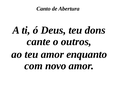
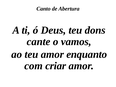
outros: outros -> vamos
novo: novo -> criar
